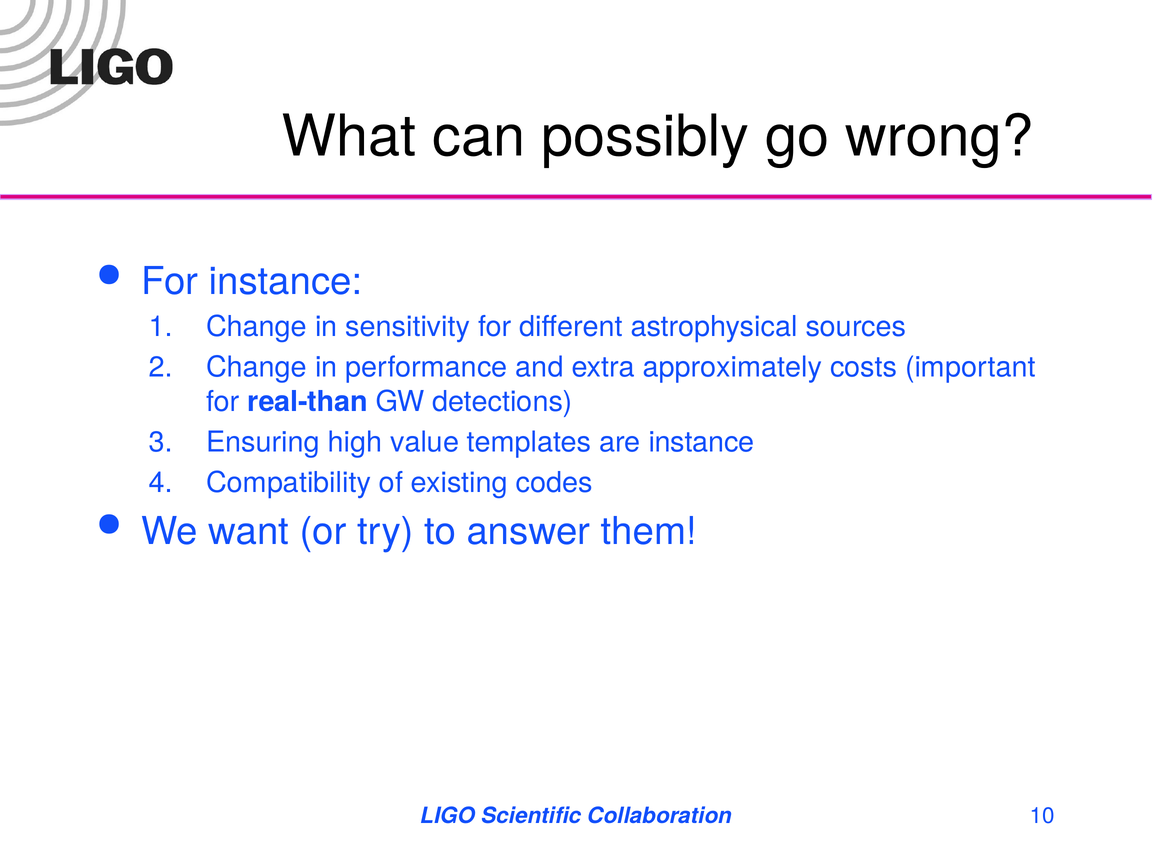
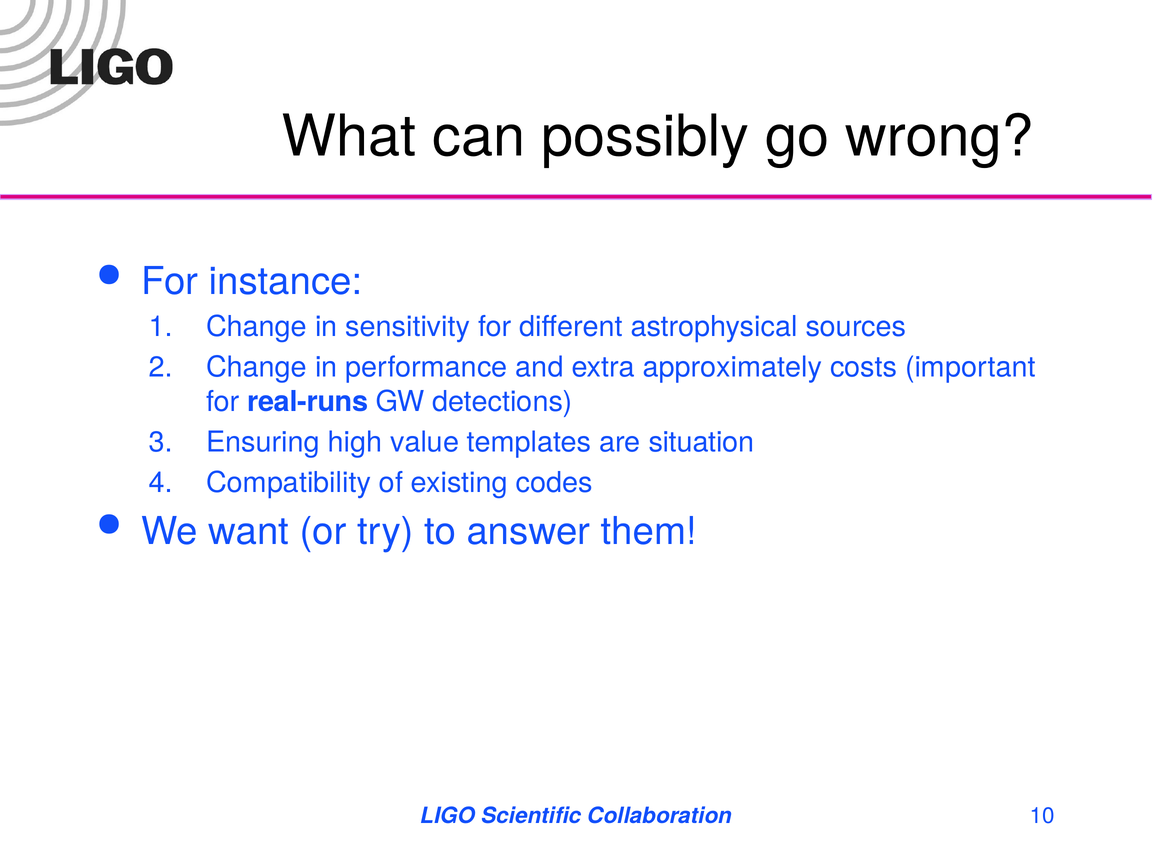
real-than: real-than -> real-runs
are instance: instance -> situation
